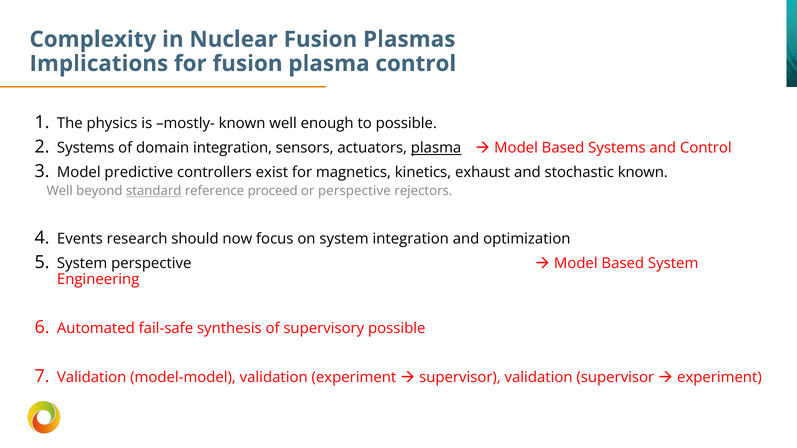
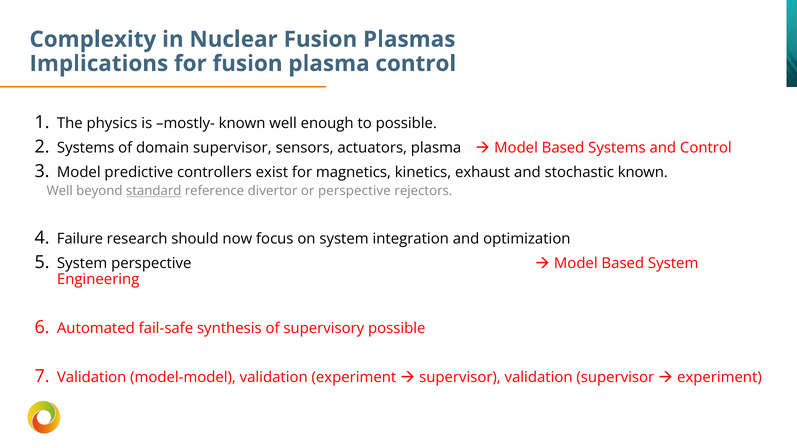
domain integration: integration -> supervisor
plasma at (436, 148) underline: present -> none
proceed: proceed -> divertor
Events: Events -> Failure
